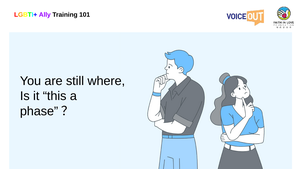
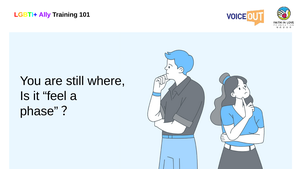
this: this -> feel
